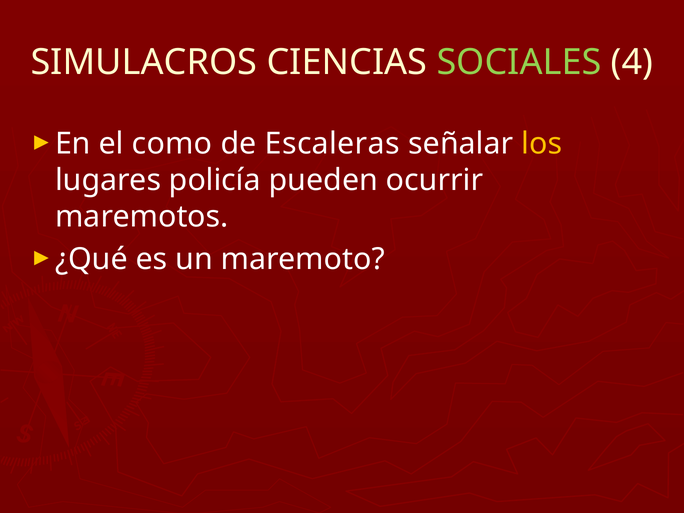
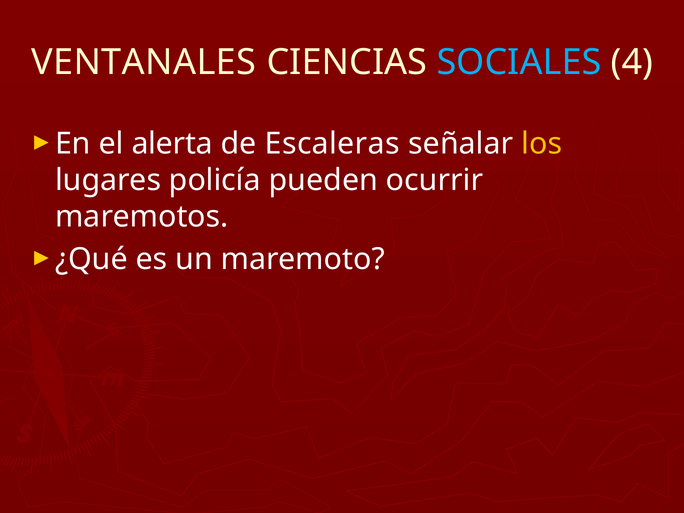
SIMULACROS: SIMULACROS -> VENTANALES
SOCIALES colour: light green -> light blue
como: como -> alerta
